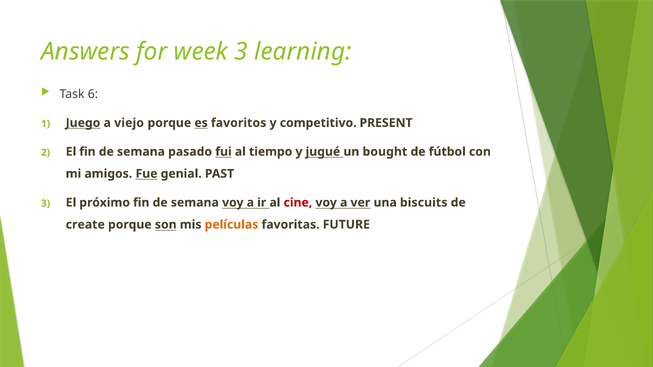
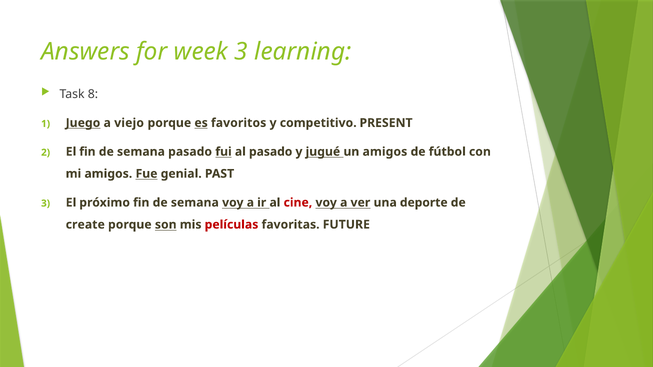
6: 6 -> 8
al tiempo: tiempo -> pasado
un bought: bought -> amigos
biscuits: biscuits -> deporte
películas colour: orange -> red
